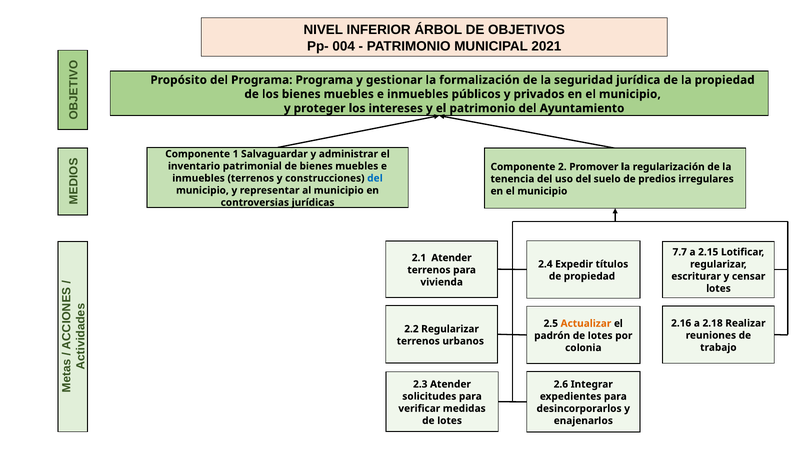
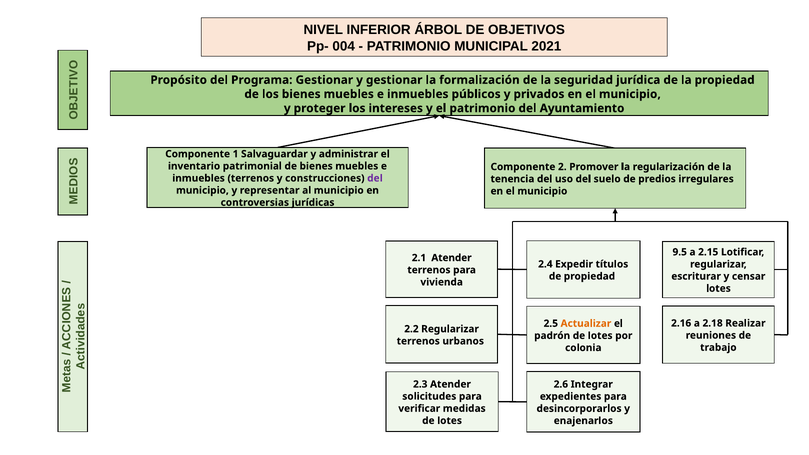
Programa Programa: Programa -> Gestionar
del at (375, 178) colour: blue -> purple
7.7: 7.7 -> 9.5
